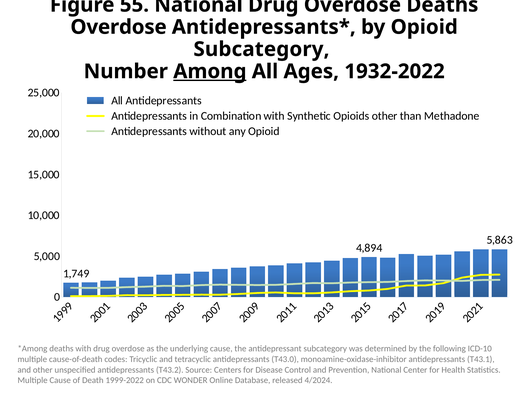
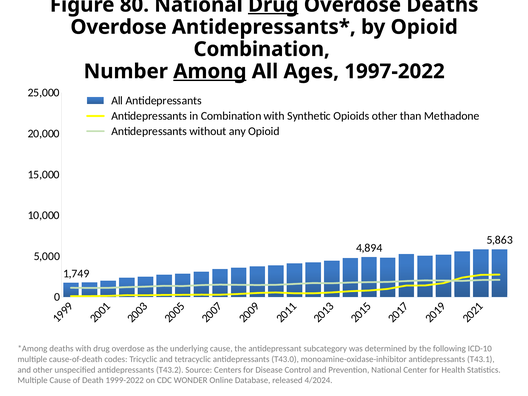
55: 55 -> 80
Drug at (273, 5) underline: none -> present
Subcategory at (261, 49): Subcategory -> Combination
1932-2022: 1932-2022 -> 1997-2022
